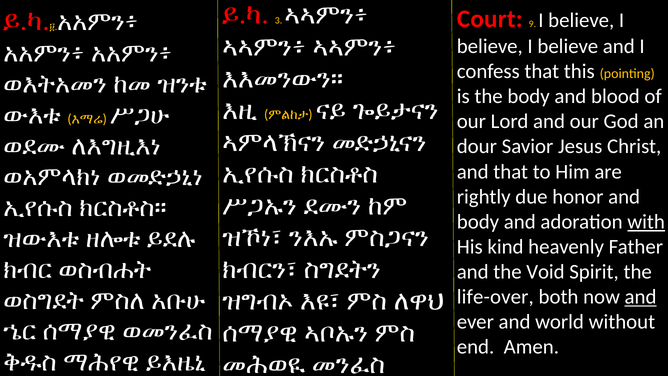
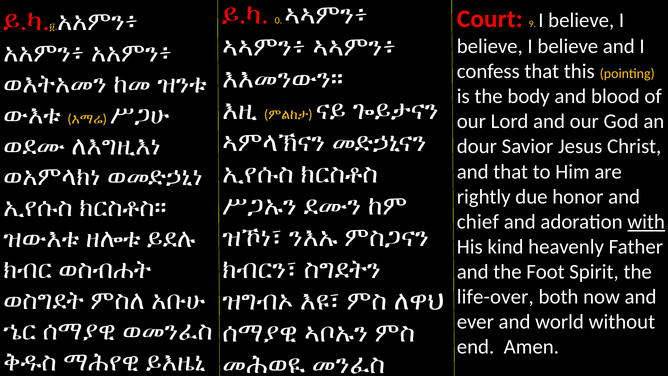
3: 3 -> 0
body at (478, 222): body -> chief
Void: Void -> Foot
and at (641, 297) underline: present -> none
